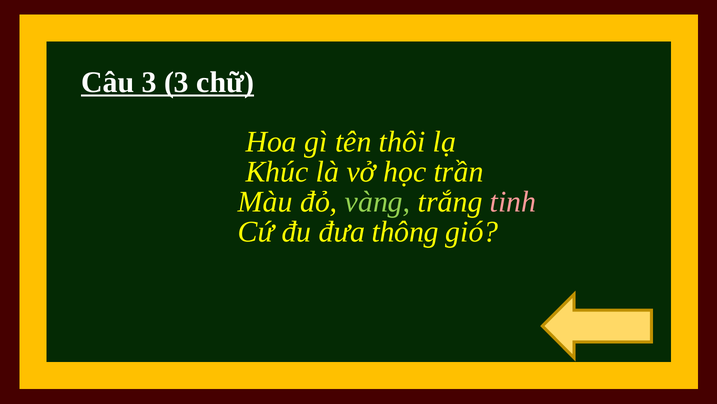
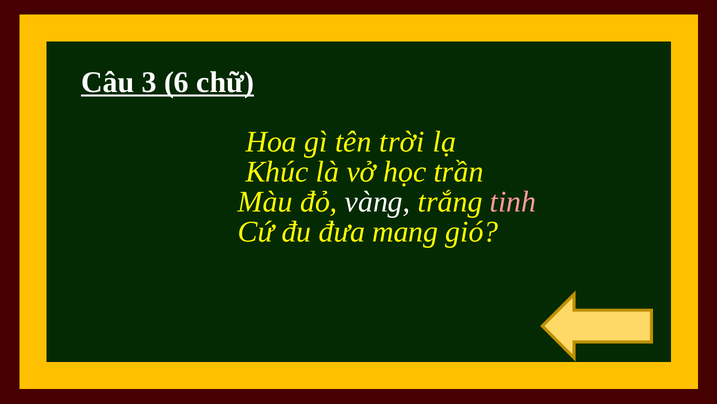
3 3: 3 -> 6
thôi: thôi -> trời
vàng colour: light green -> white
thông: thông -> mang
